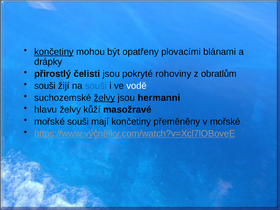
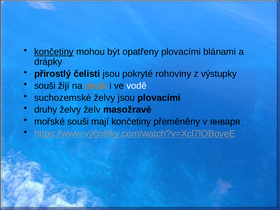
obratlům: obratlům -> výstupky
souši at (96, 86) colour: blue -> orange
želvy at (105, 98) underline: present -> none
jsou hermanni: hermanni -> plovacími
hlavu: hlavu -> druhy
kůží: kůží -> želv
v mořské: mořské -> января
